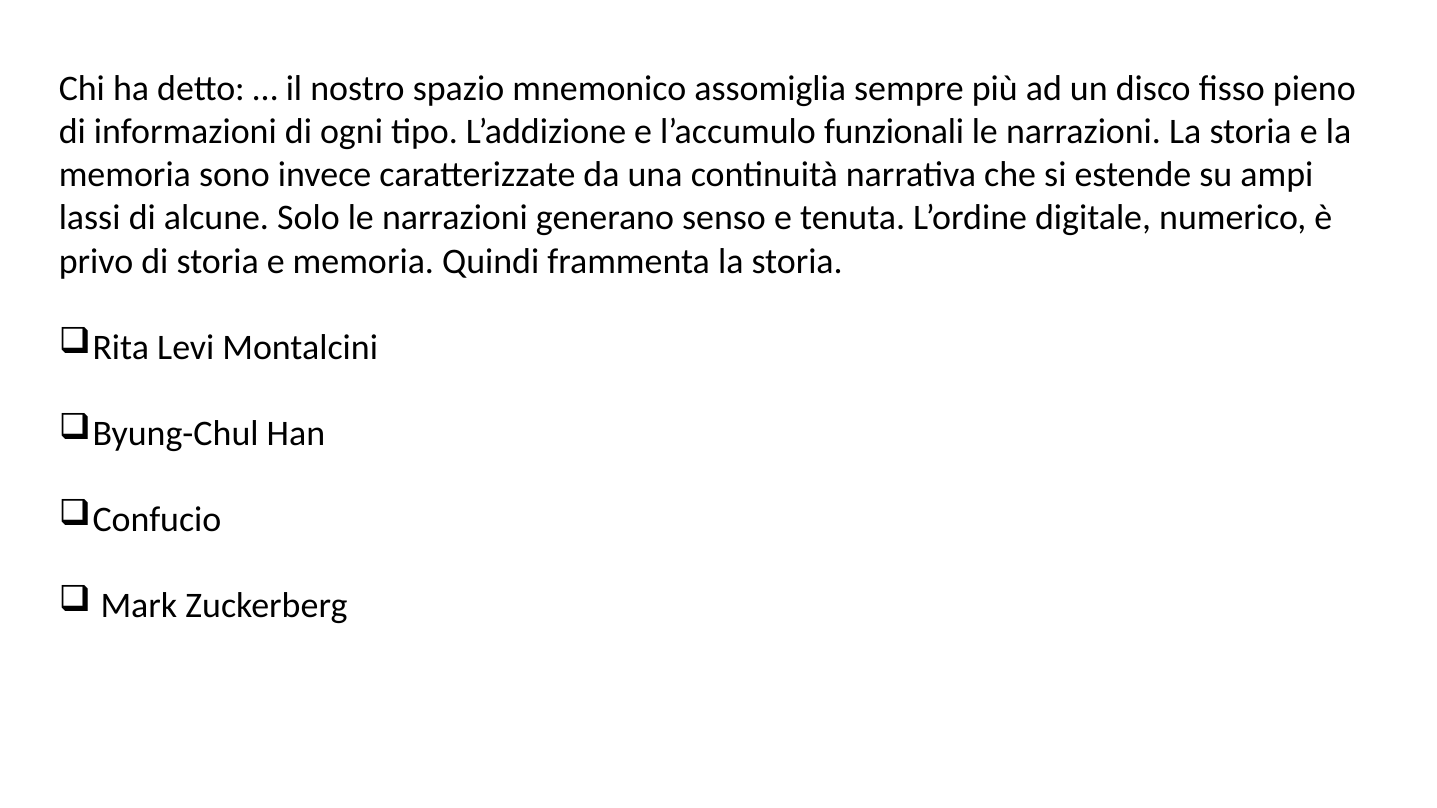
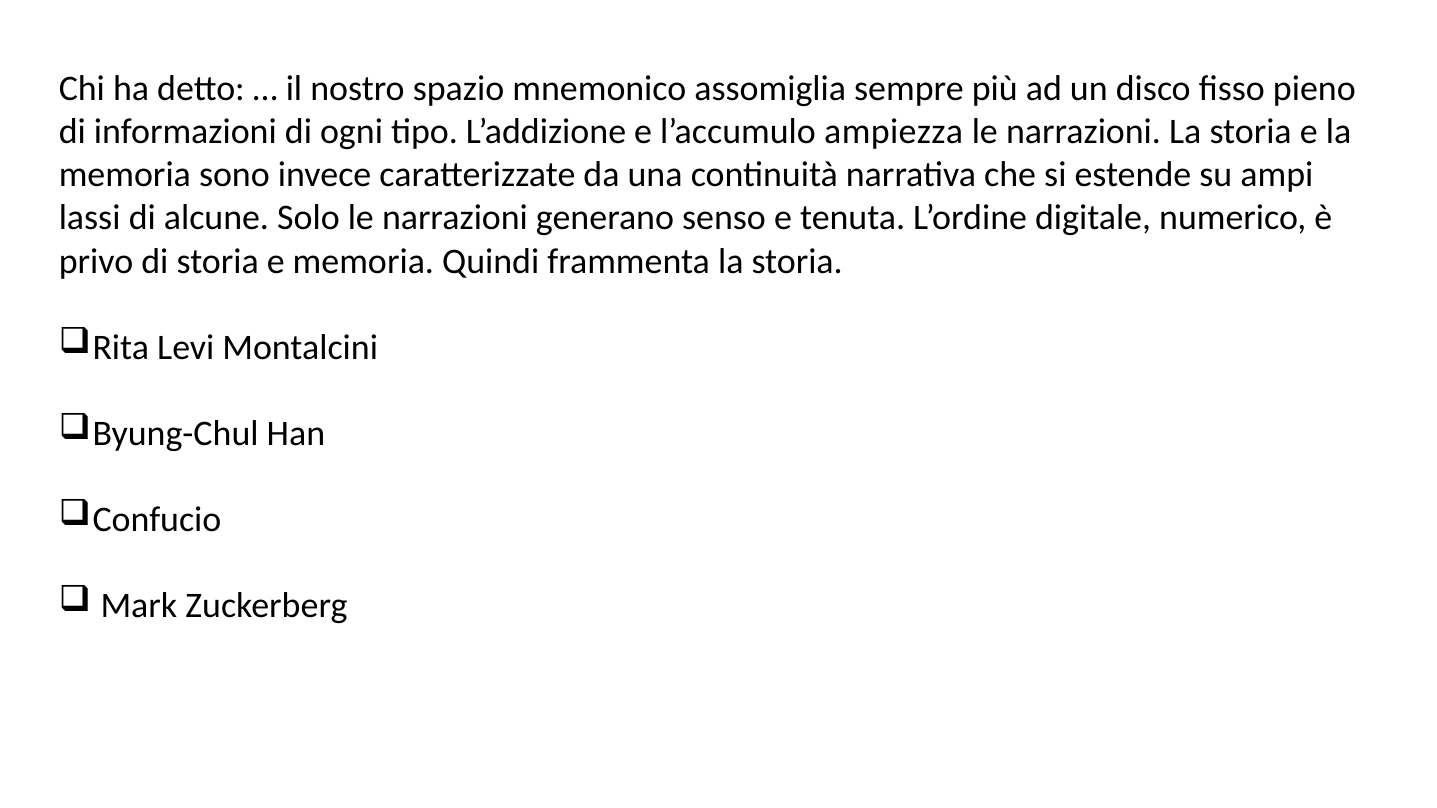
funzionali: funzionali -> ampiezza
